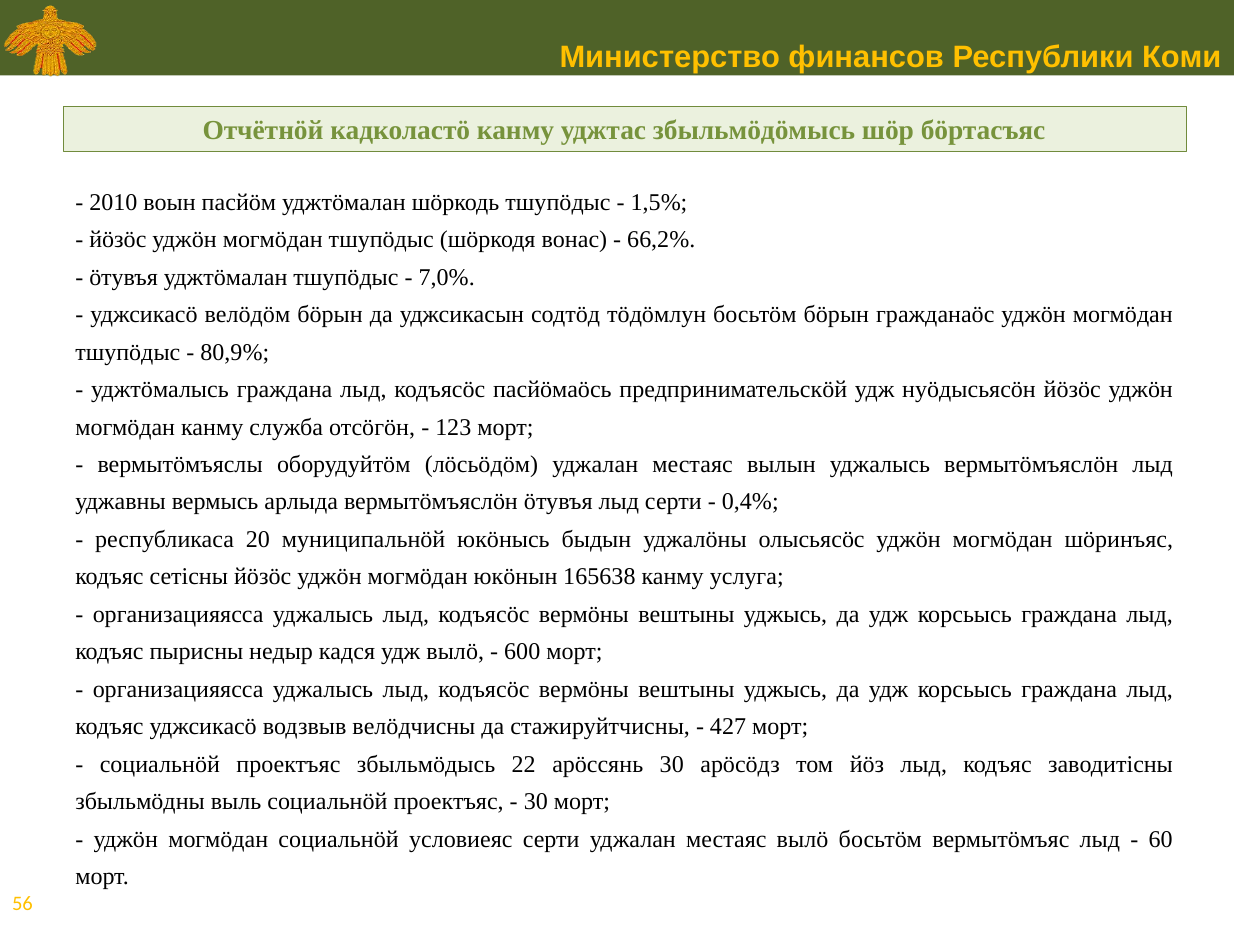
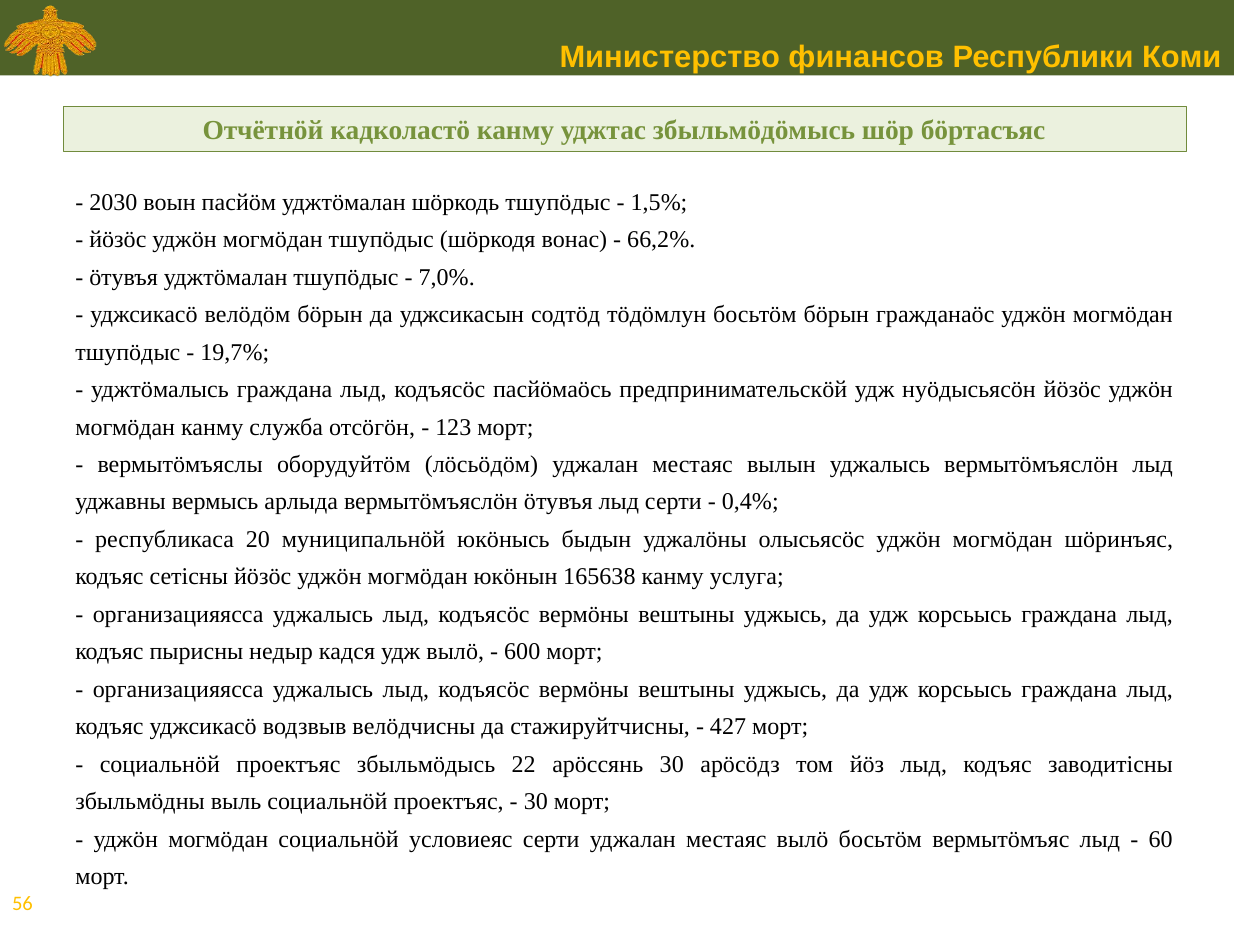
2010: 2010 -> 2030
80,9%: 80,9% -> 19,7%
